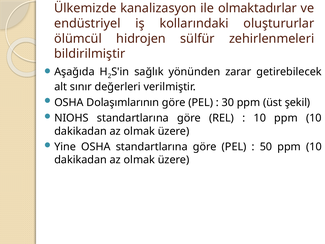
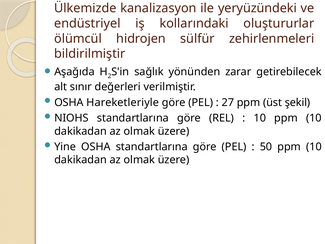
olmaktadırlar: olmaktadırlar -> yeryüzündeki
Dolaşımlarının: Dolaşımlarının -> Hareketleriyle
30: 30 -> 27
